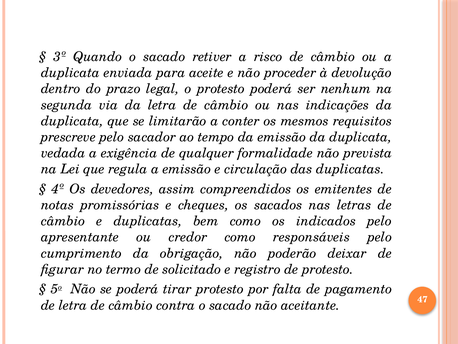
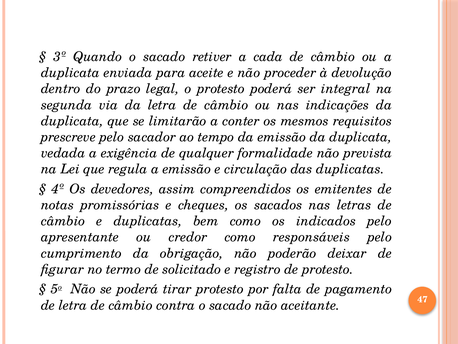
risco: risco -> cada
nenhum: nenhum -> integral
